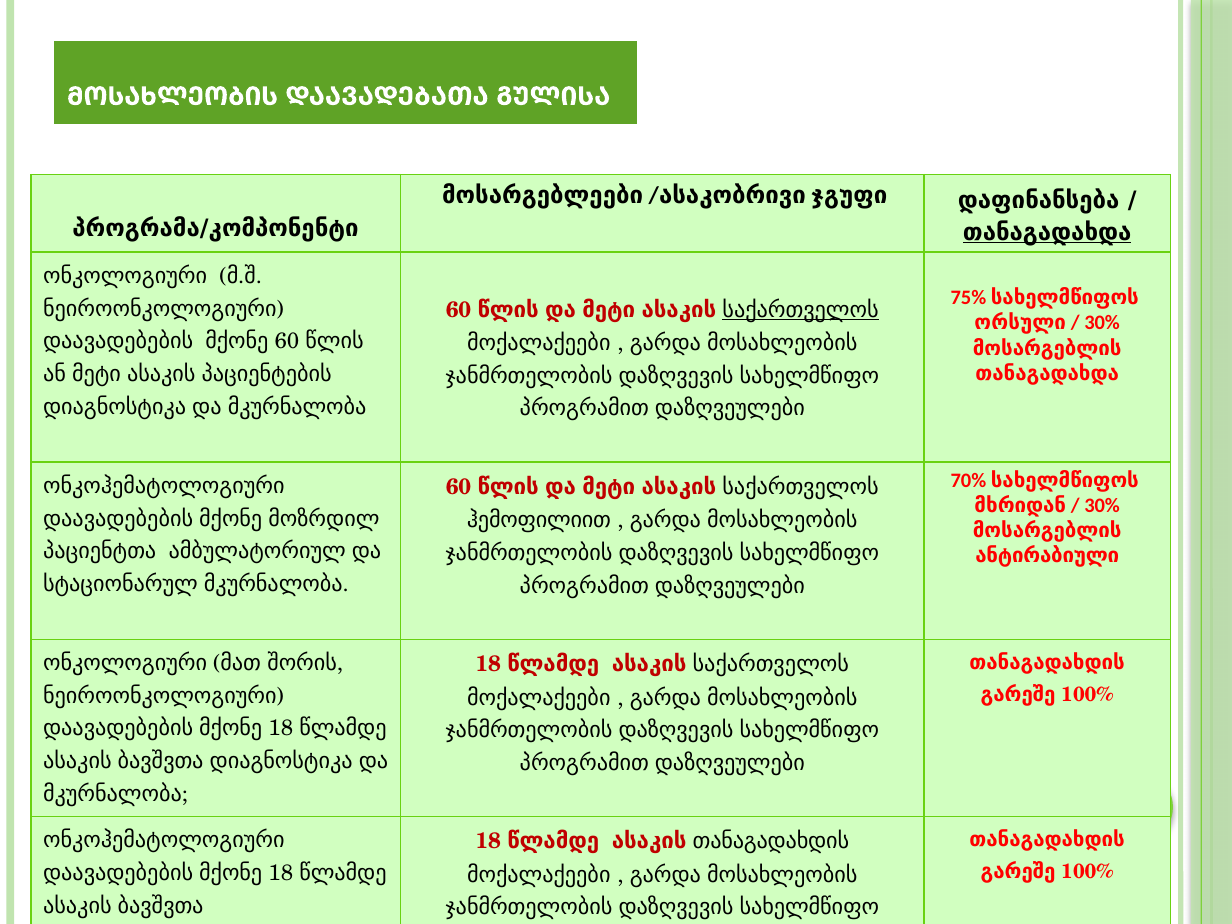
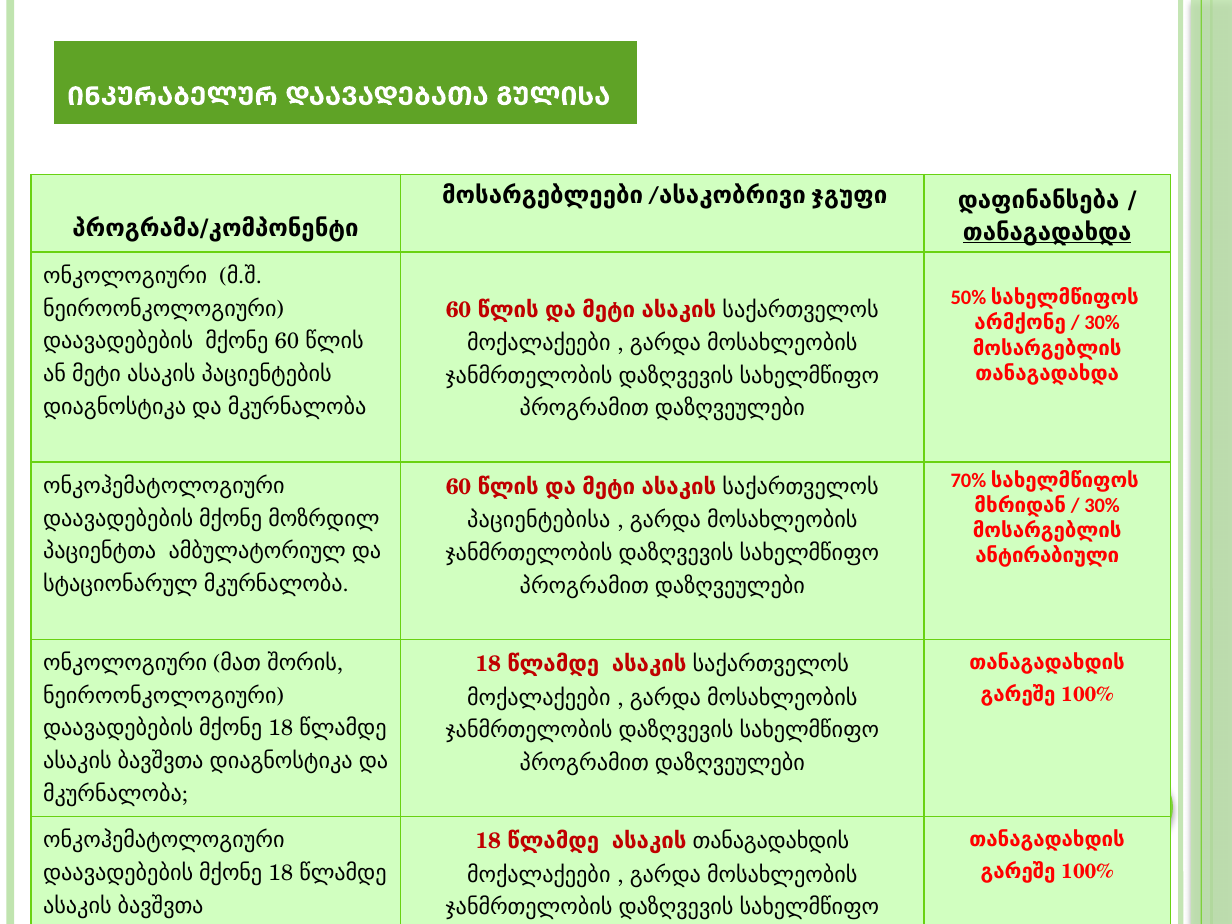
ᲛᲝᲡᲐᲮᲚᲔᲝᲑᲘᲡ at (172, 96): ᲛᲝᲡᲐᲮᲚᲔᲝᲑᲘᲡ -> ᲘᲜᲙᲣᲠᲐᲑᲔᲚᲣᲠ
75%: 75% -> 50%
საქართველოს at (801, 310) underline: present -> none
ორსული: ორსული -> არმქონე
ჰემოფილიით: ჰემოფილიით -> პაციენტებისა
